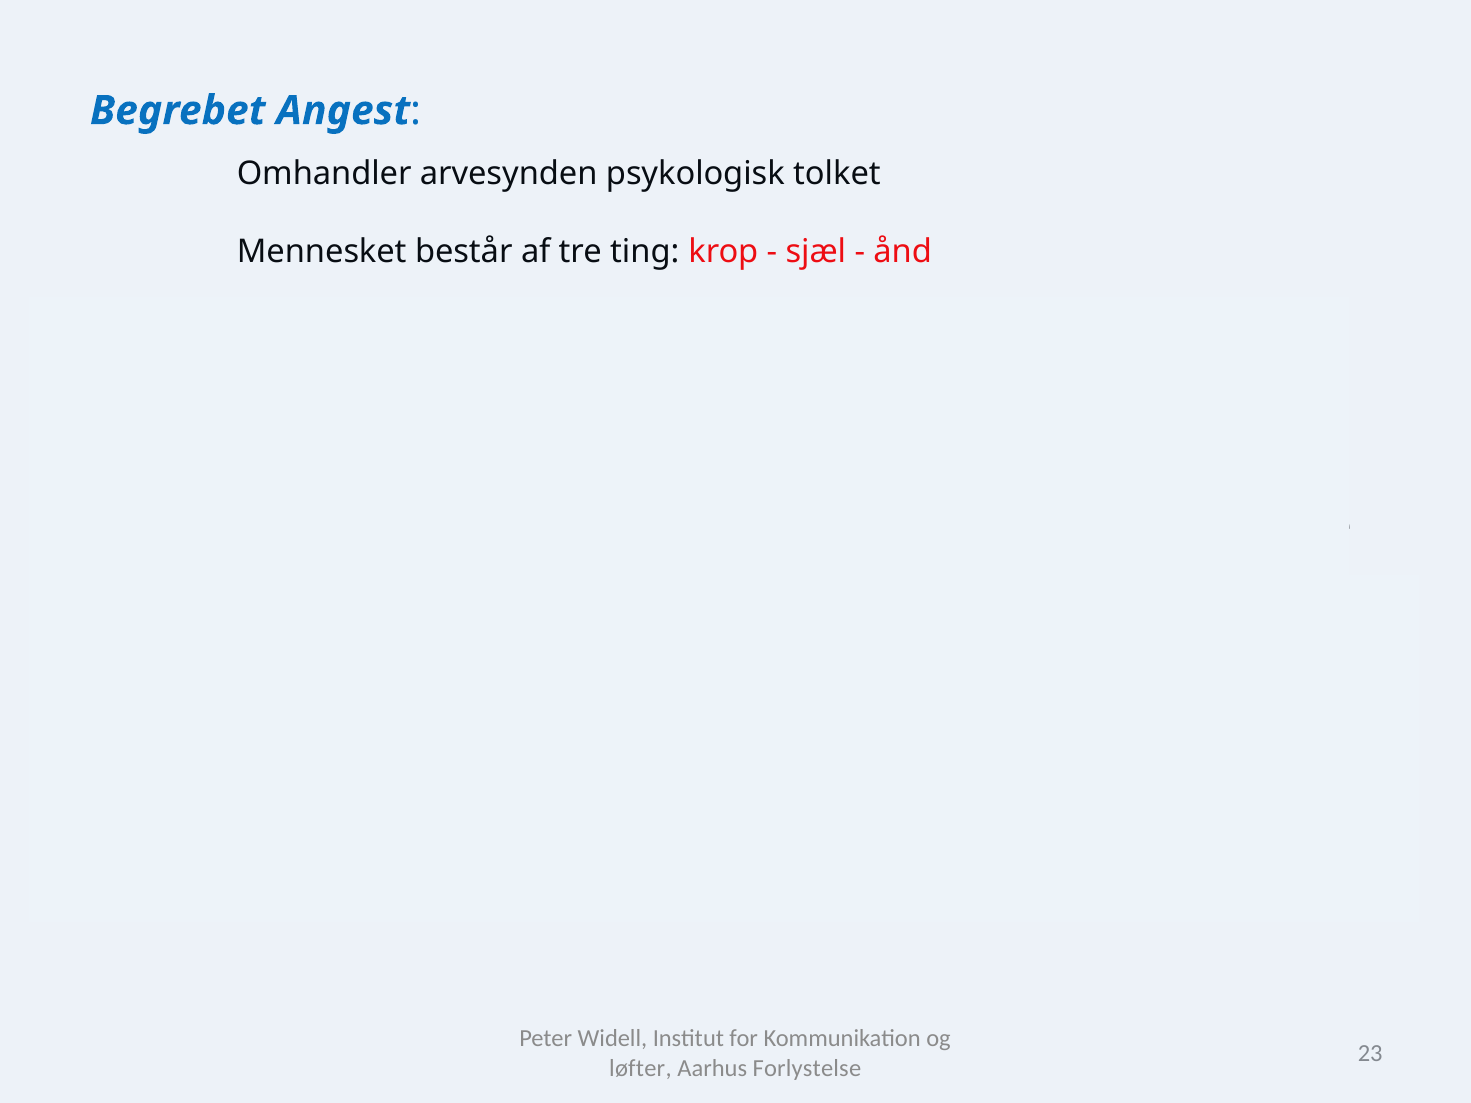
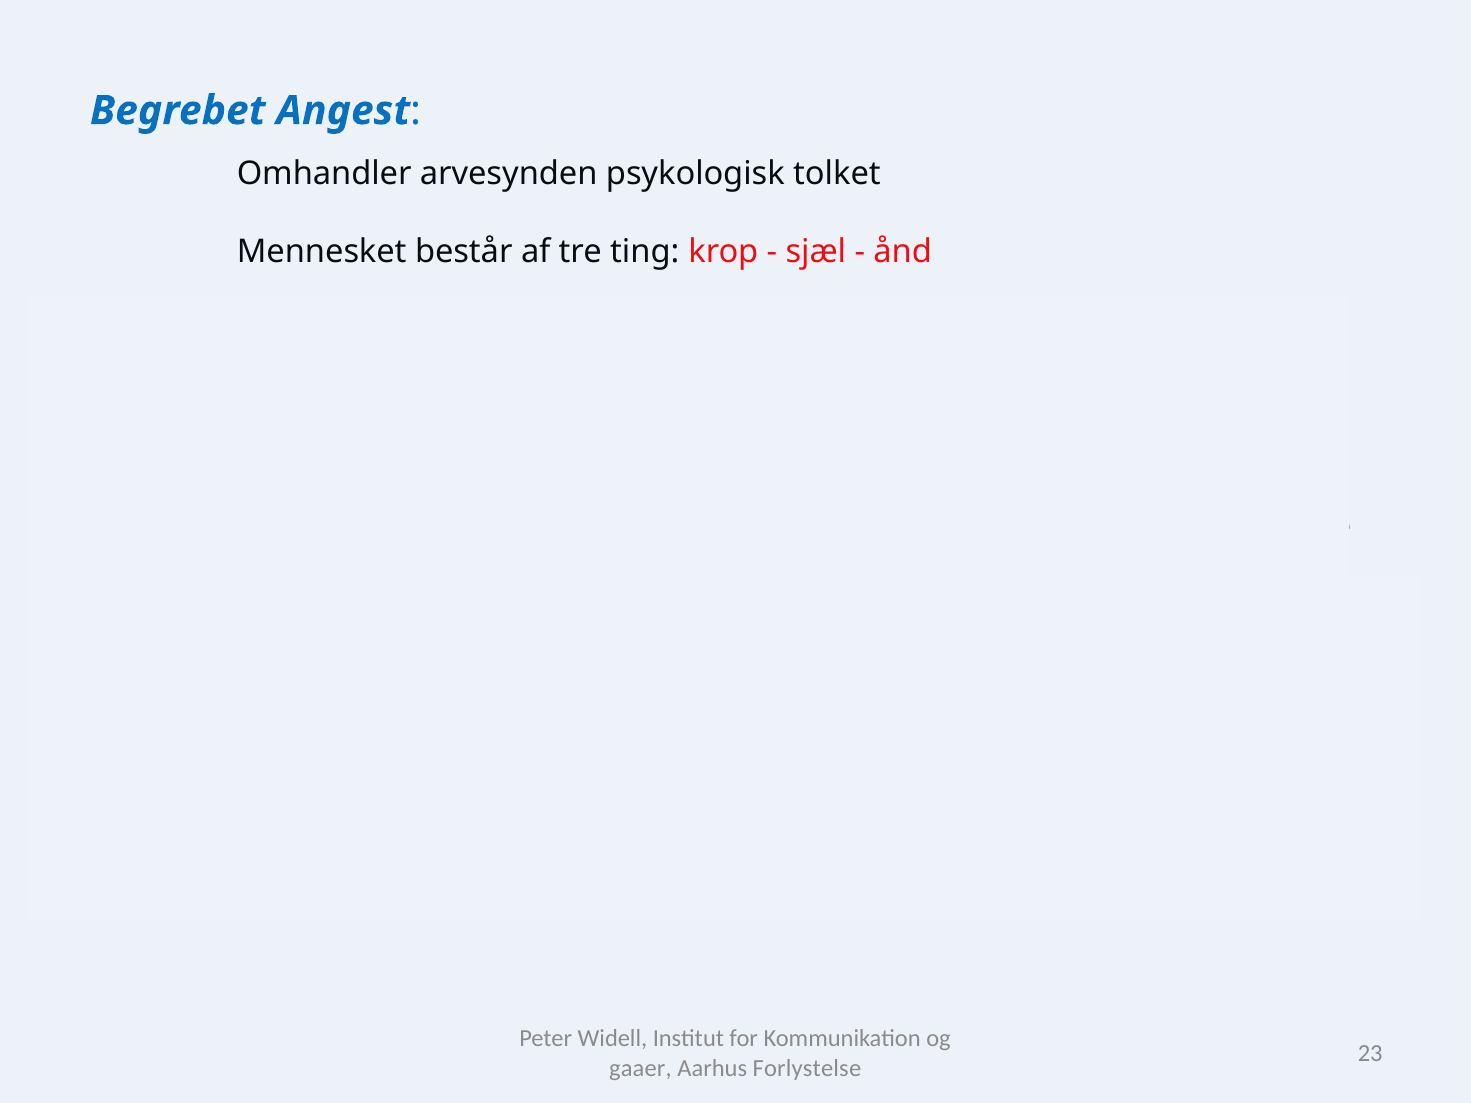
løfter: løfter -> gaaer
